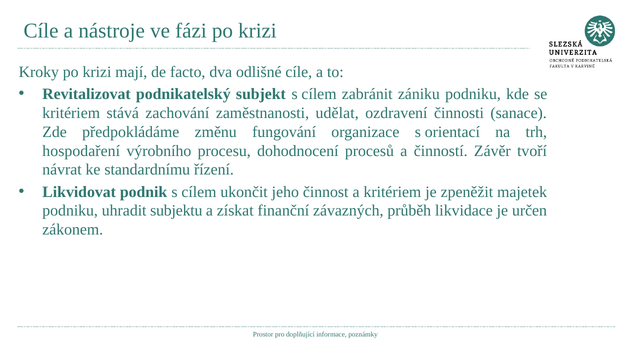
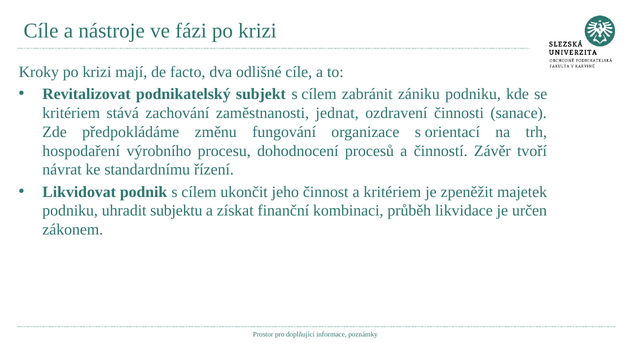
udělat: udělat -> jednat
závazných: závazných -> kombinaci
